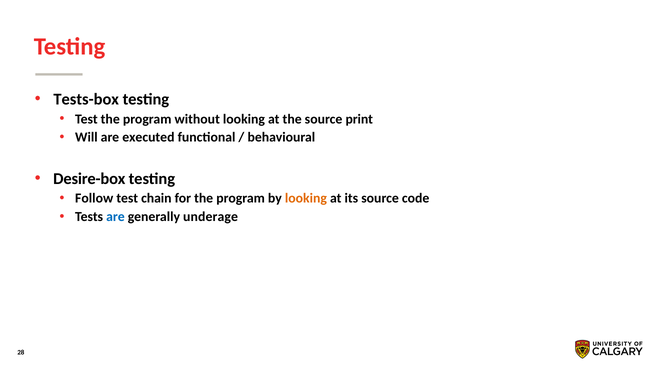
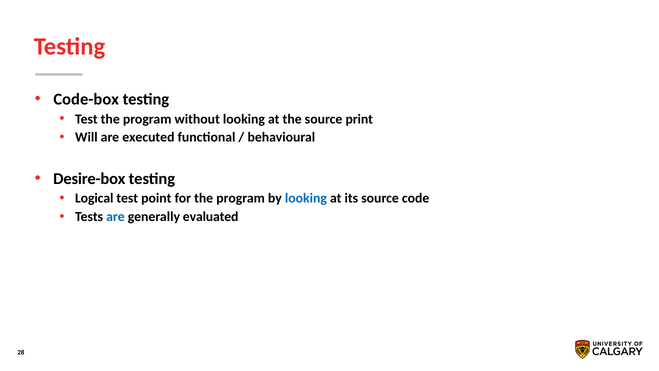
Tests-box: Tests-box -> Code-box
Follow: Follow -> Logical
chain: chain -> point
looking at (306, 198) colour: orange -> blue
underage: underage -> evaluated
